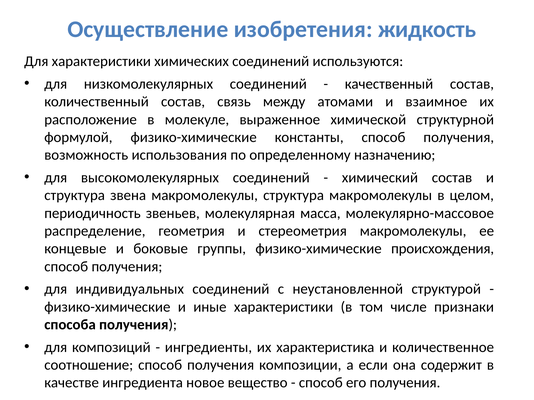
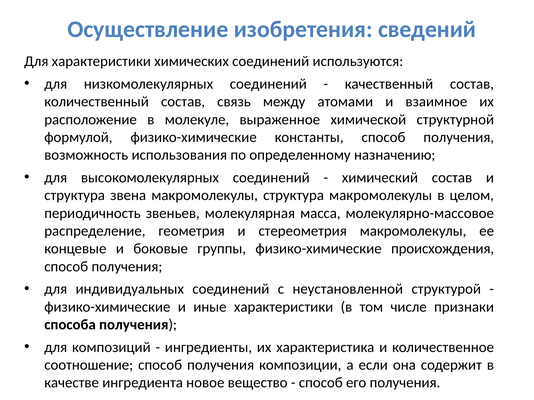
жидкость: жидкость -> сведений
